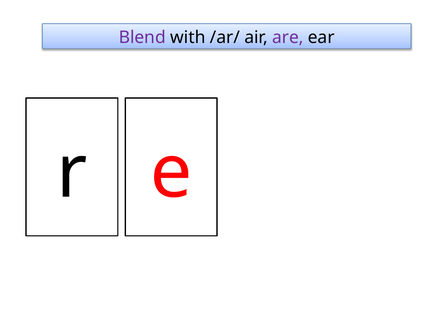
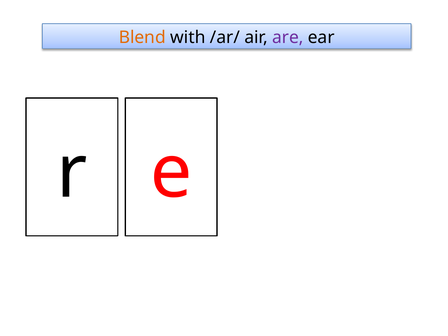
Blend colour: purple -> orange
